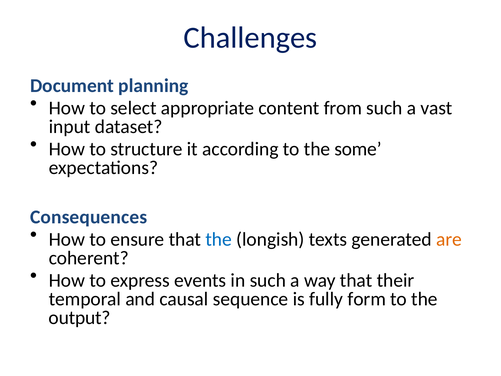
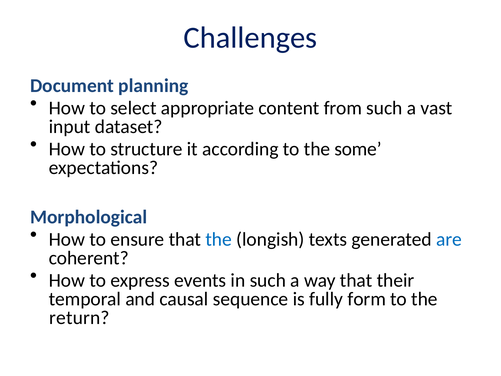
Consequences: Consequences -> Morphological
are colour: orange -> blue
output: output -> return
